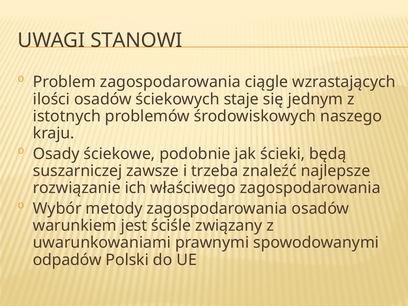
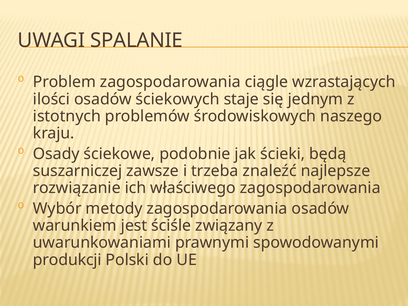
STANOWI: STANOWI -> SPALANIE
odpadów: odpadów -> produkcji
